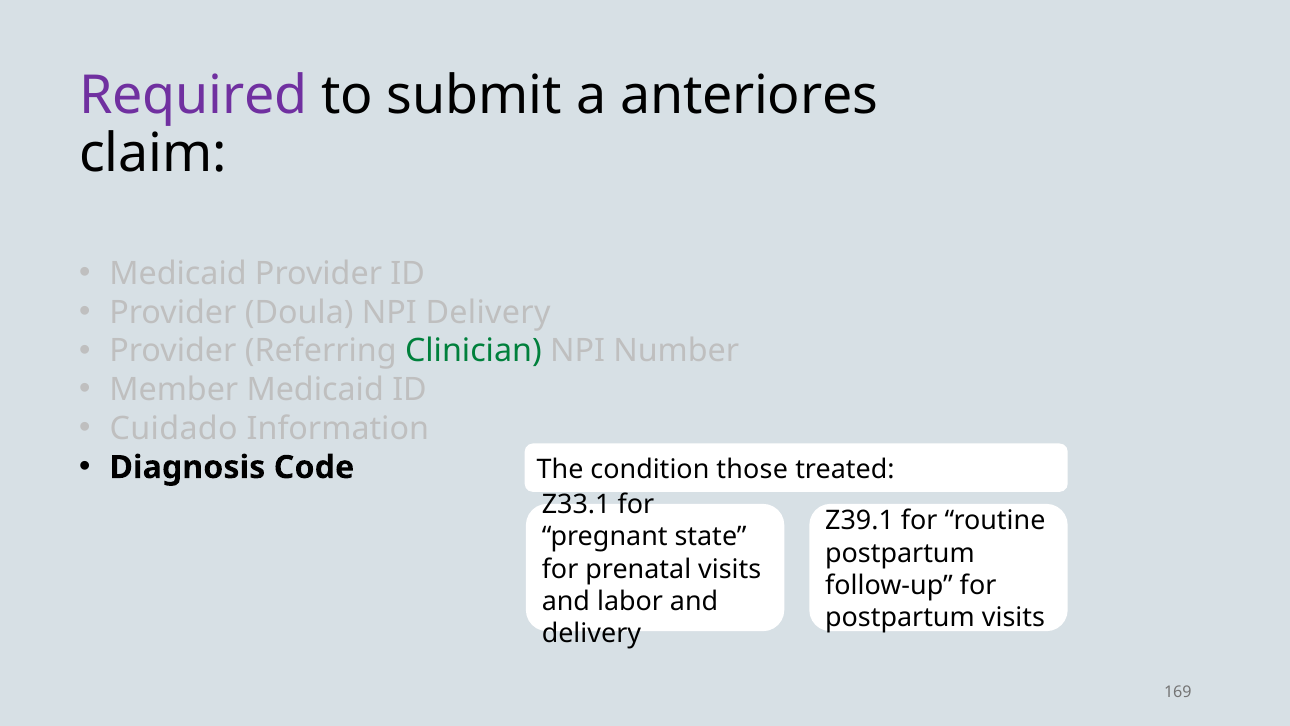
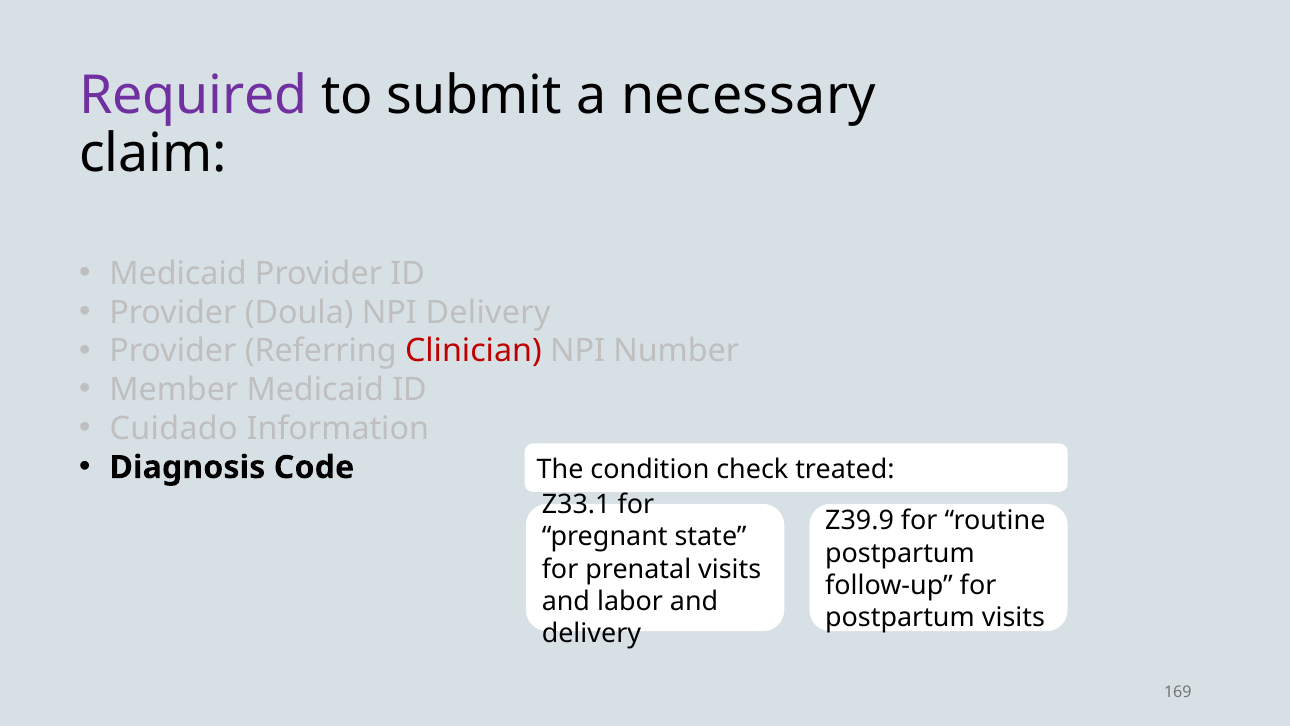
anteriores: anteriores -> necessary
Clinician colour: green -> red
those: those -> check
Z39.1: Z39.1 -> Z39.9
